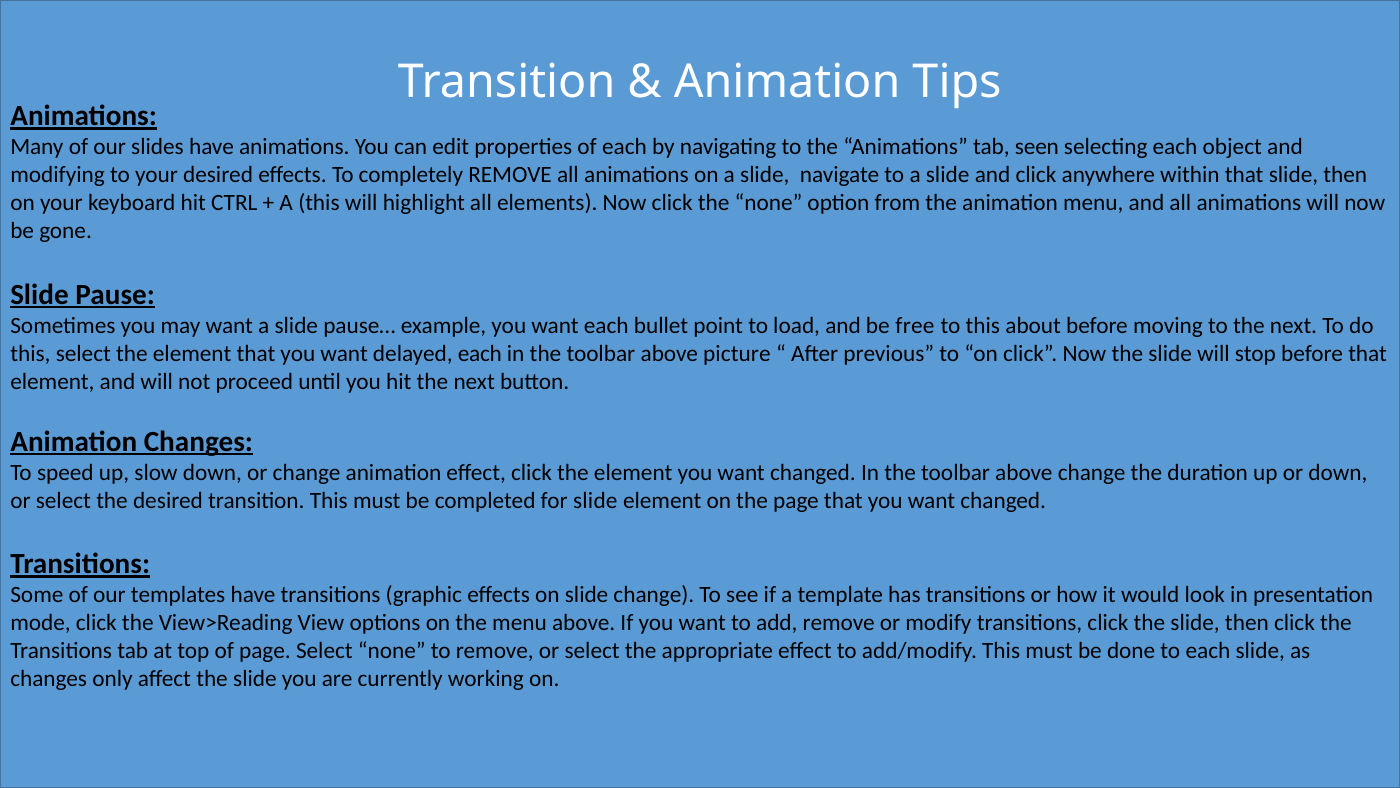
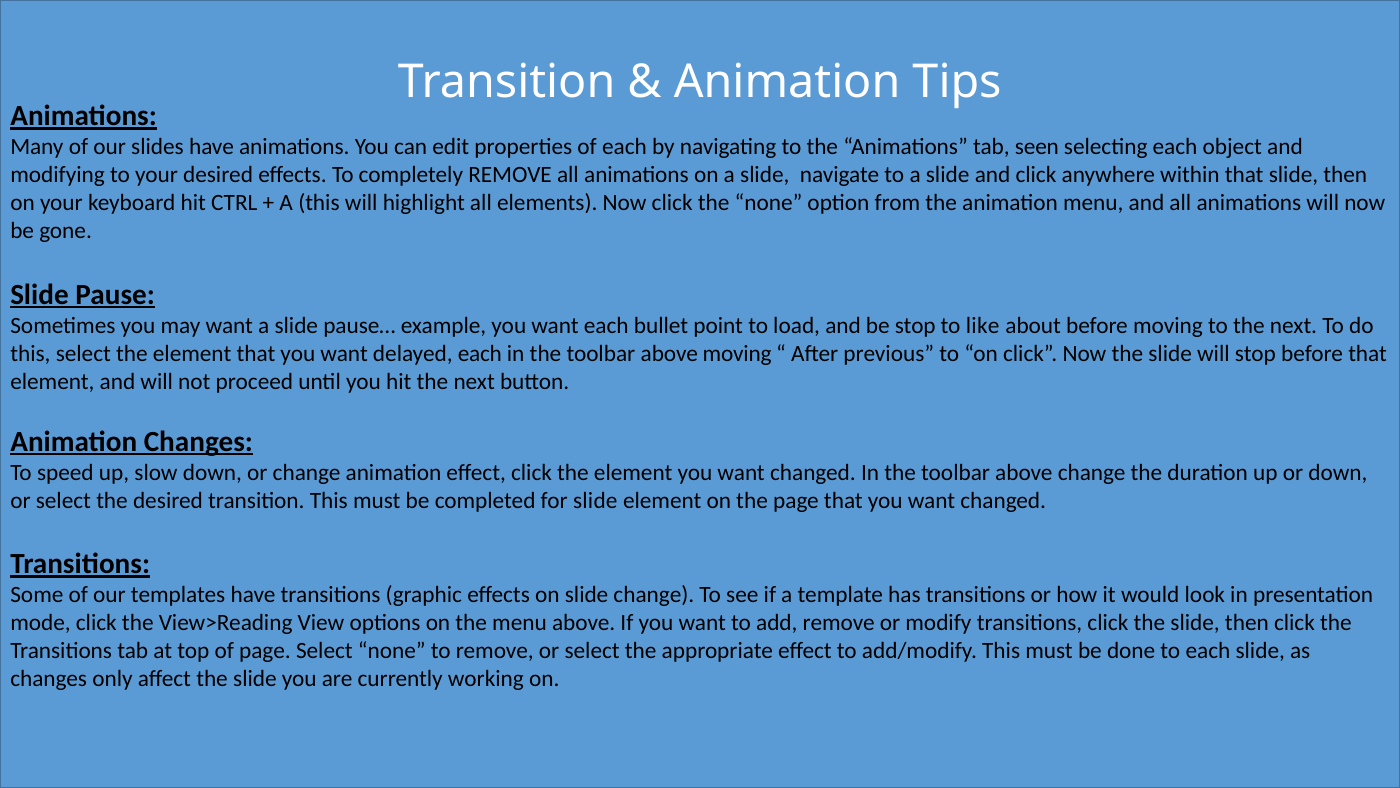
be free: free -> stop
to this: this -> like
above picture: picture -> moving
